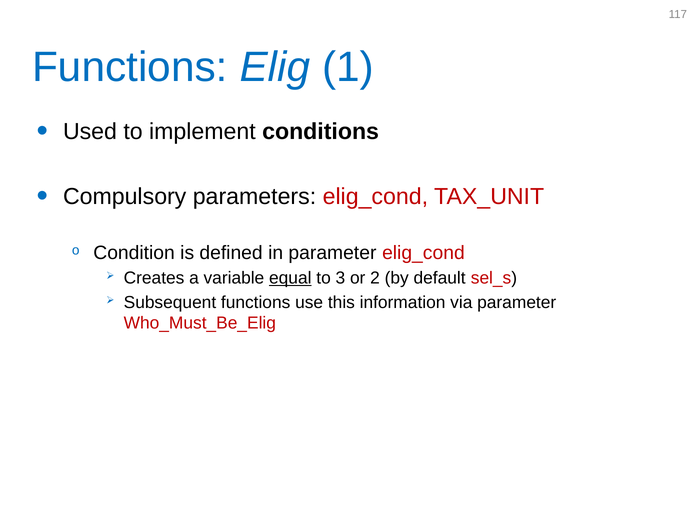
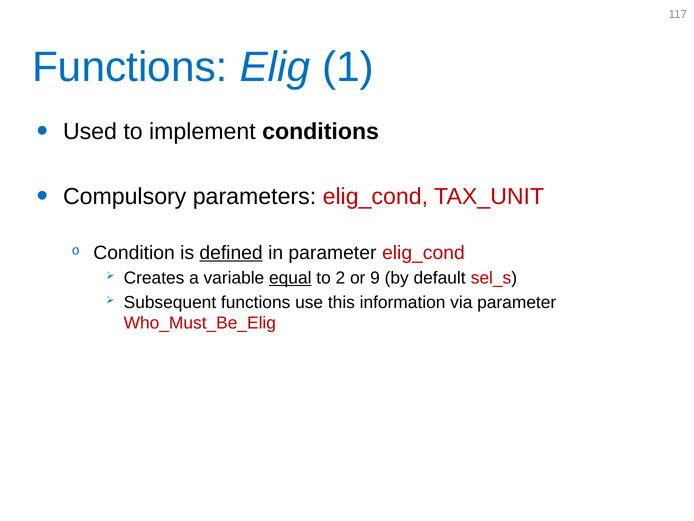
defined underline: none -> present
3: 3 -> 2
2: 2 -> 9
